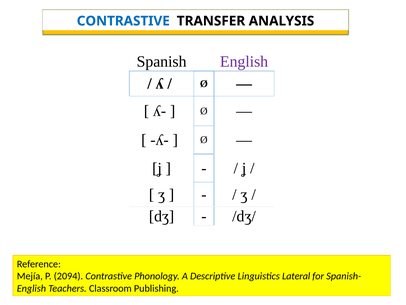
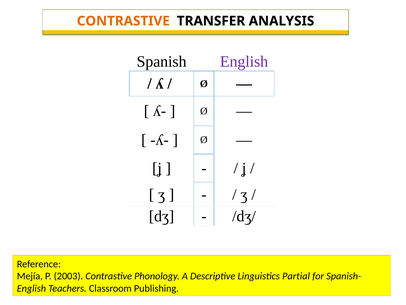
CONTRASTIVE at (123, 21) colour: blue -> orange
2094: 2094 -> 2003
Lateral: Lateral -> Partial
